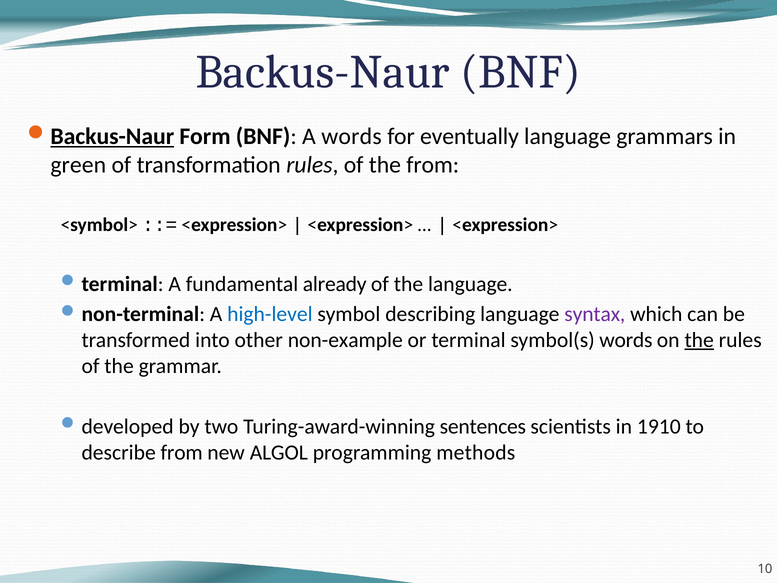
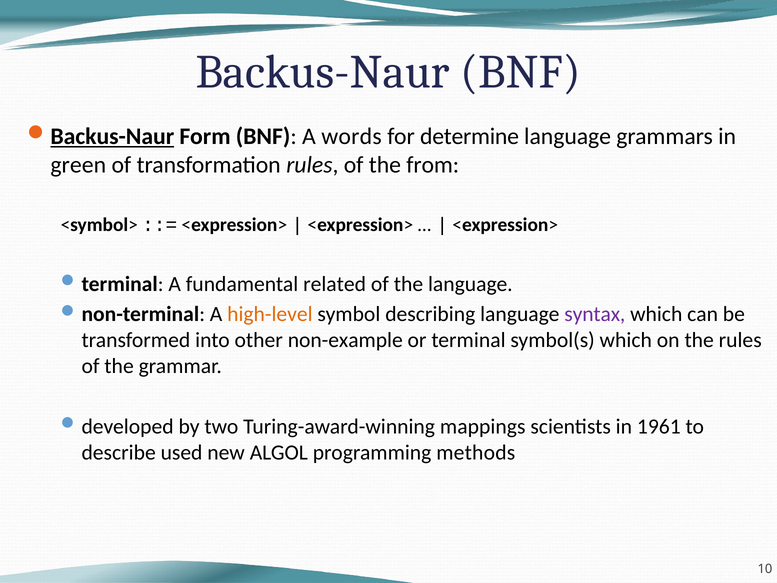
eventually: eventually -> determine
already: already -> related
high-level colour: blue -> orange
symbol(s words: words -> which
the at (699, 340) underline: present -> none
sentences: sentences -> mappings
1910: 1910 -> 1961
describe from: from -> used
